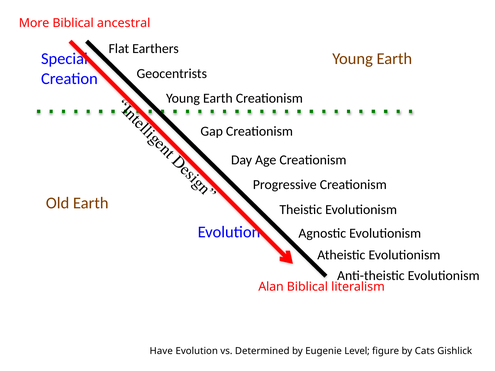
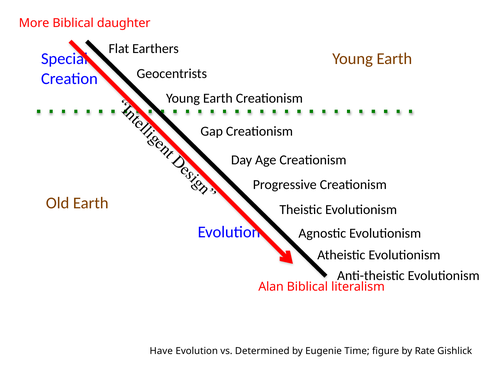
ancestral: ancestral -> daughter
Level: Level -> Time
Cats: Cats -> Rate
